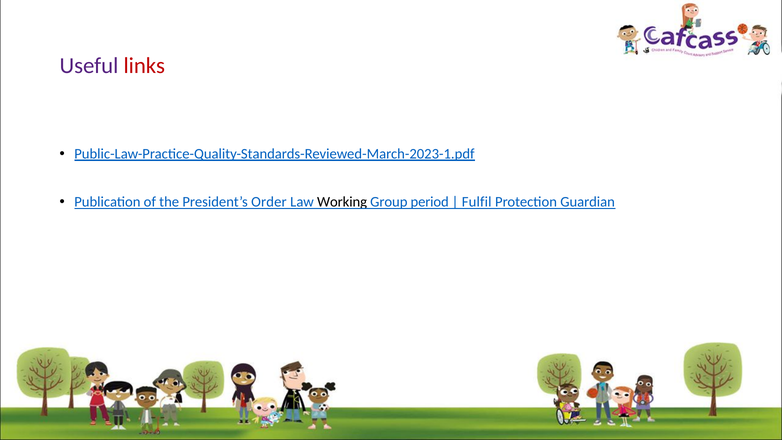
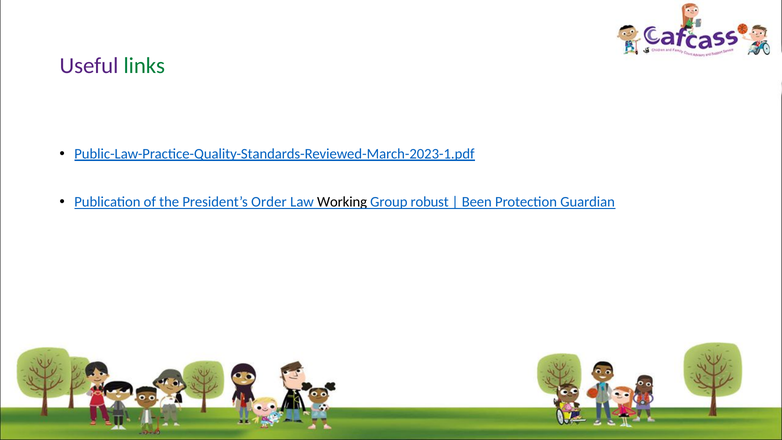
links colour: red -> green
period: period -> robust
Fulfil: Fulfil -> Been
